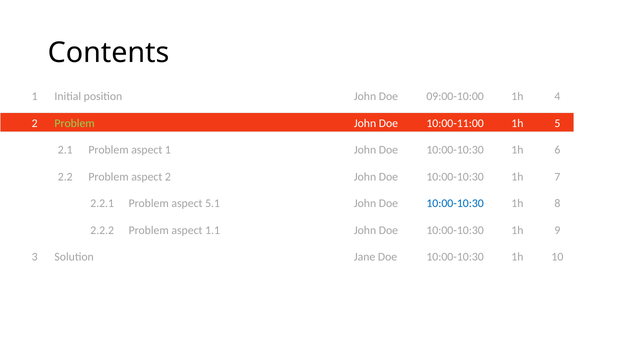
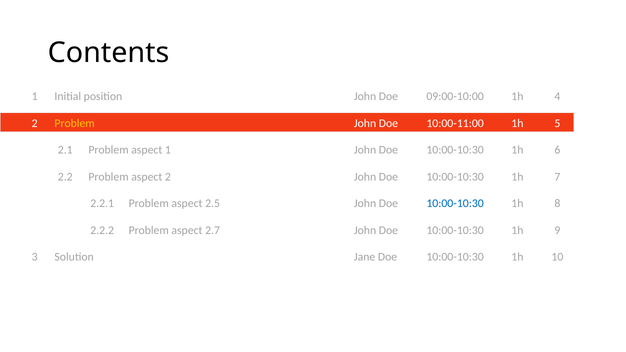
Problem at (75, 123) colour: light green -> yellow
5.1: 5.1 -> 2.5
1.1: 1.1 -> 2.7
